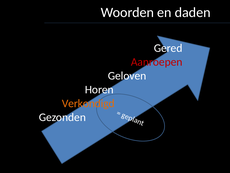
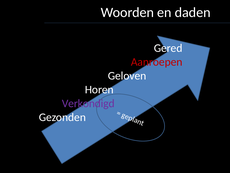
Verkondigd colour: orange -> purple
